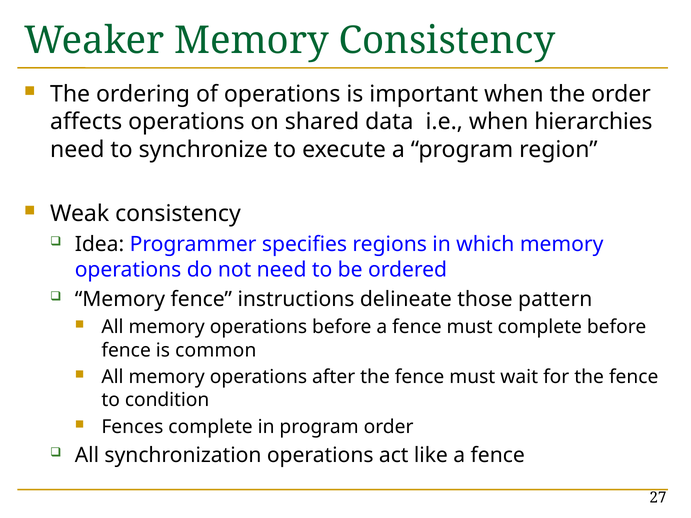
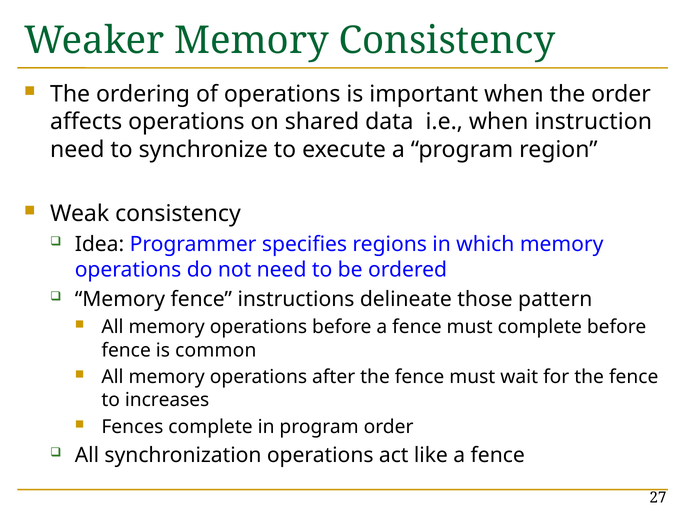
hierarchies: hierarchies -> instruction
condition: condition -> increases
